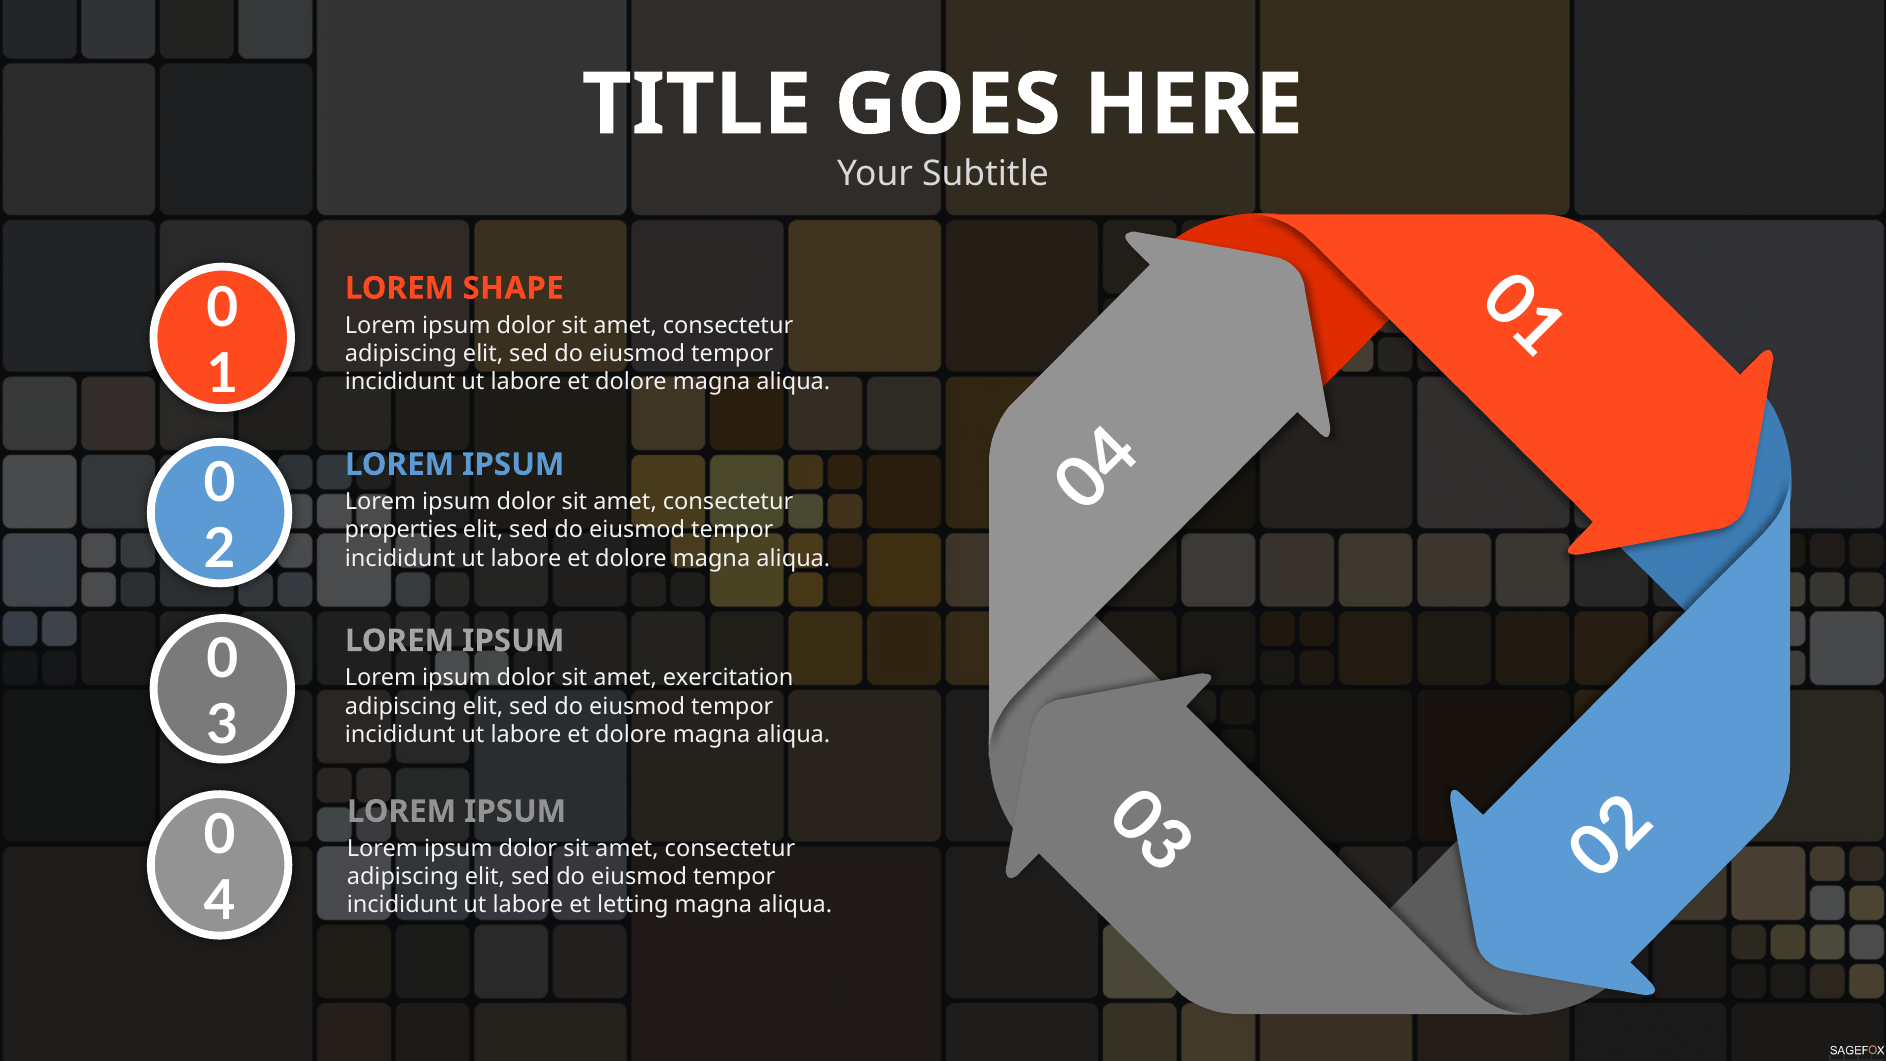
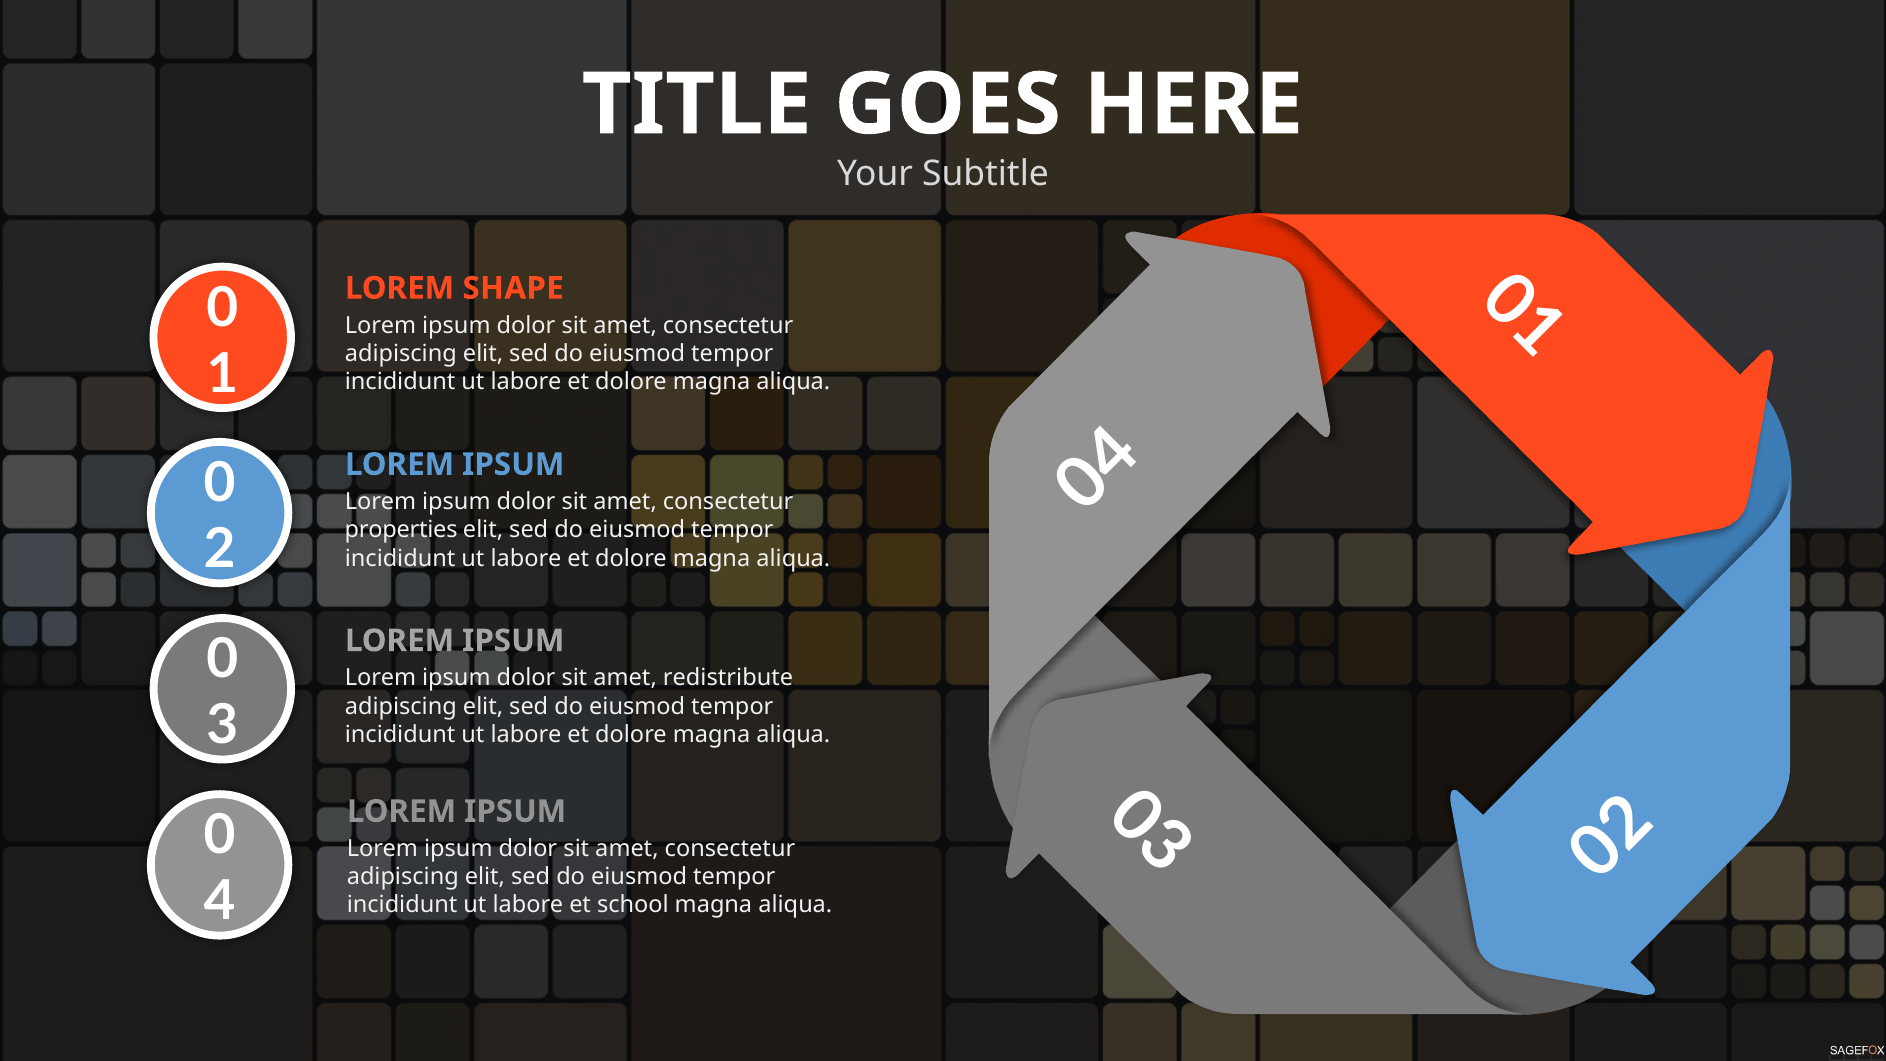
exercitation: exercitation -> redistribute
letting: letting -> school
